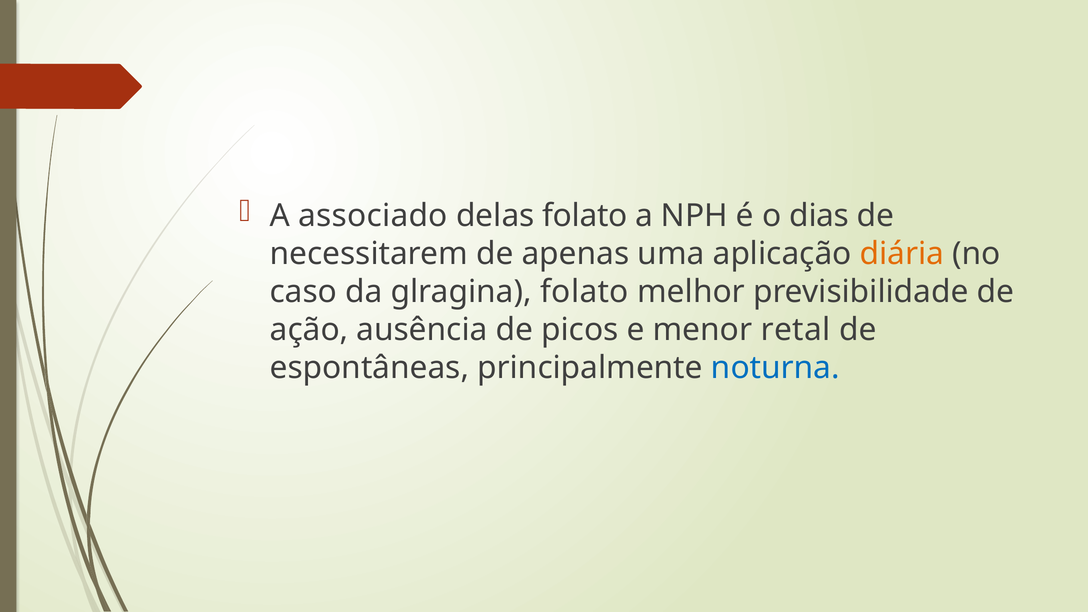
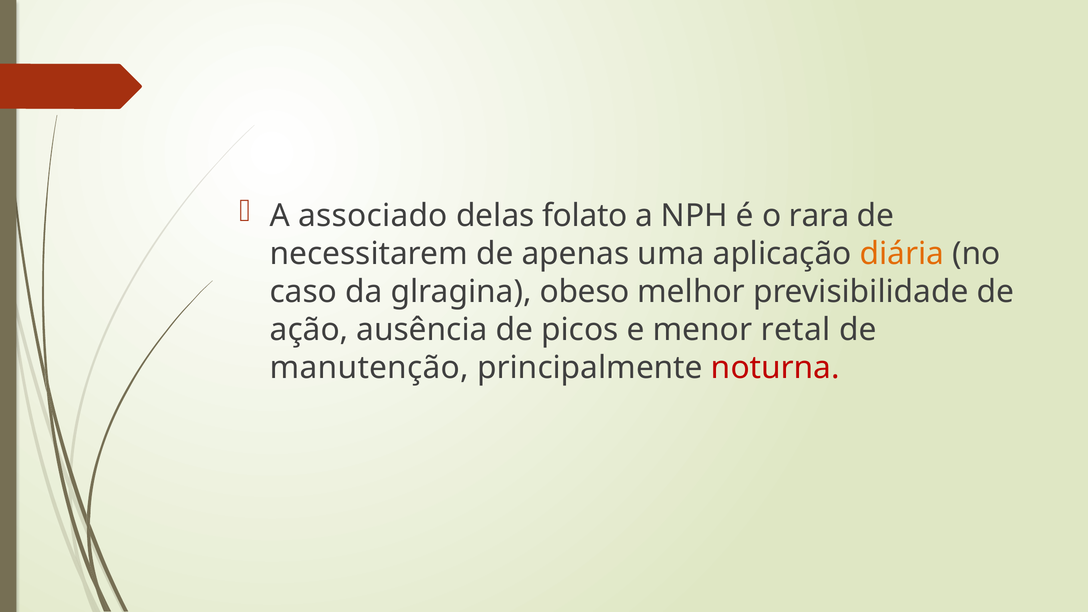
dias: dias -> rara
glragina folato: folato -> obeso
espontâneas: espontâneas -> manutenção
noturna colour: blue -> red
